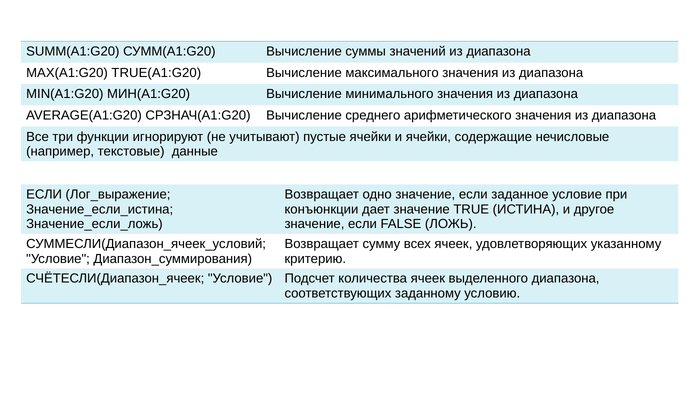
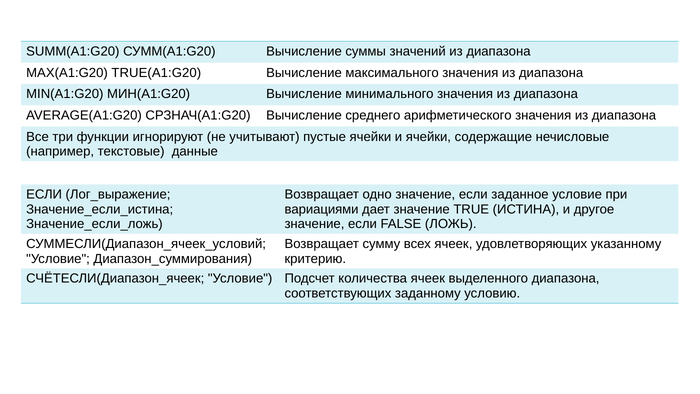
конъюнкции: конъюнкции -> вариациями
